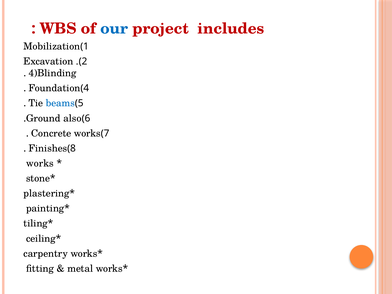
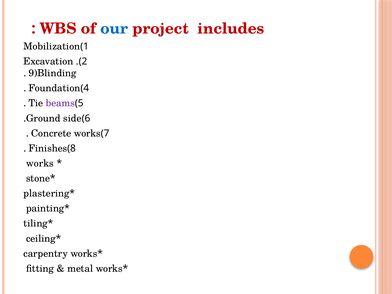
4)Blinding: 4)Blinding -> 9)Blinding
beams colour: blue -> purple
also: also -> side
